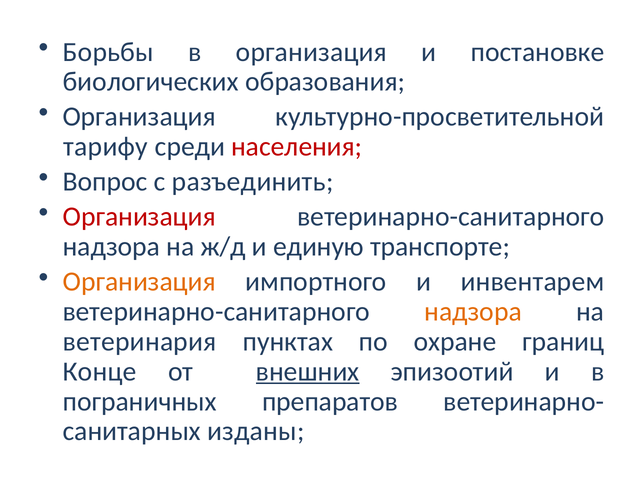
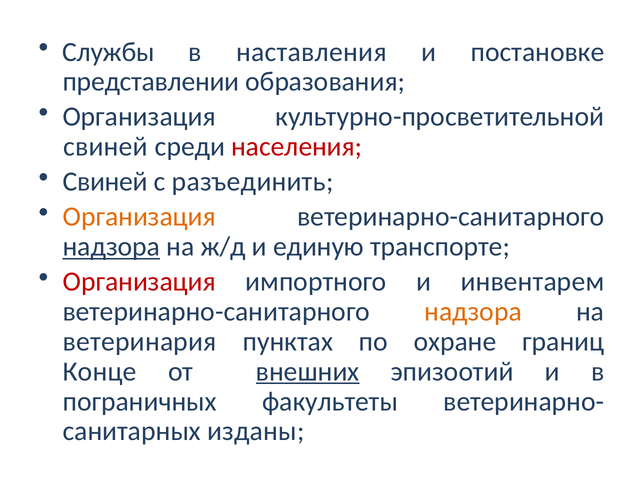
Борьбы: Борьбы -> Службы
в организация: организация -> наставления
биологических: биологических -> представлении
тарифу at (106, 147): тарифу -> свиней
Вопрос at (105, 182): Вопрос -> Свиней
Организация at (139, 217) colour: red -> orange
надзора at (111, 247) underline: none -> present
Организация at (139, 282) colour: orange -> red
препаратов: препаратов -> факультеты
